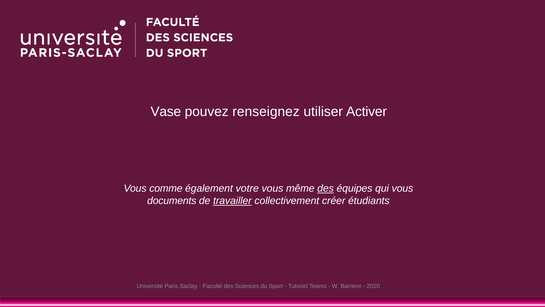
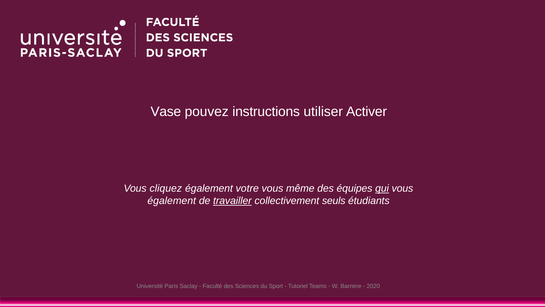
renseignez: renseignez -> instructions
comme: comme -> cliquez
des at (326, 188) underline: present -> none
qui underline: none -> present
documents at (172, 201): documents -> également
créer: créer -> seuls
